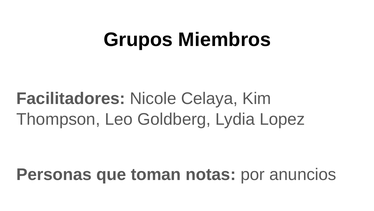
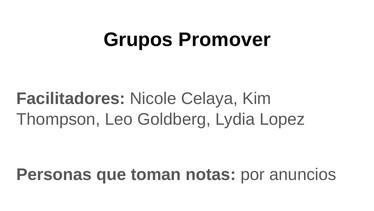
Miembros: Miembros -> Promover
